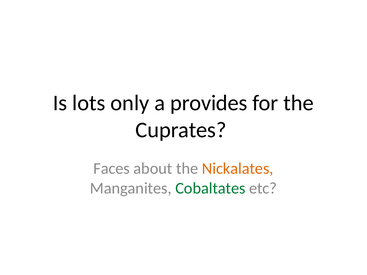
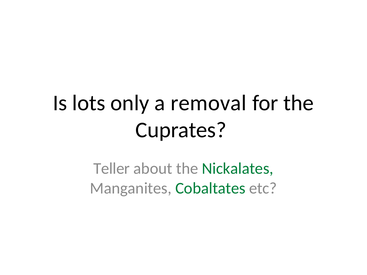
provides: provides -> removal
Faces: Faces -> Teller
Nickalates colour: orange -> green
